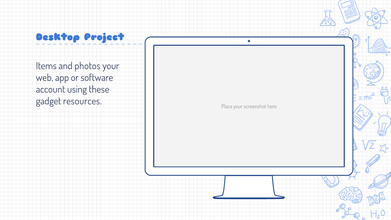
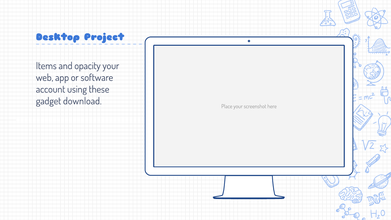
photos: photos -> opacity
resources: resources -> download
